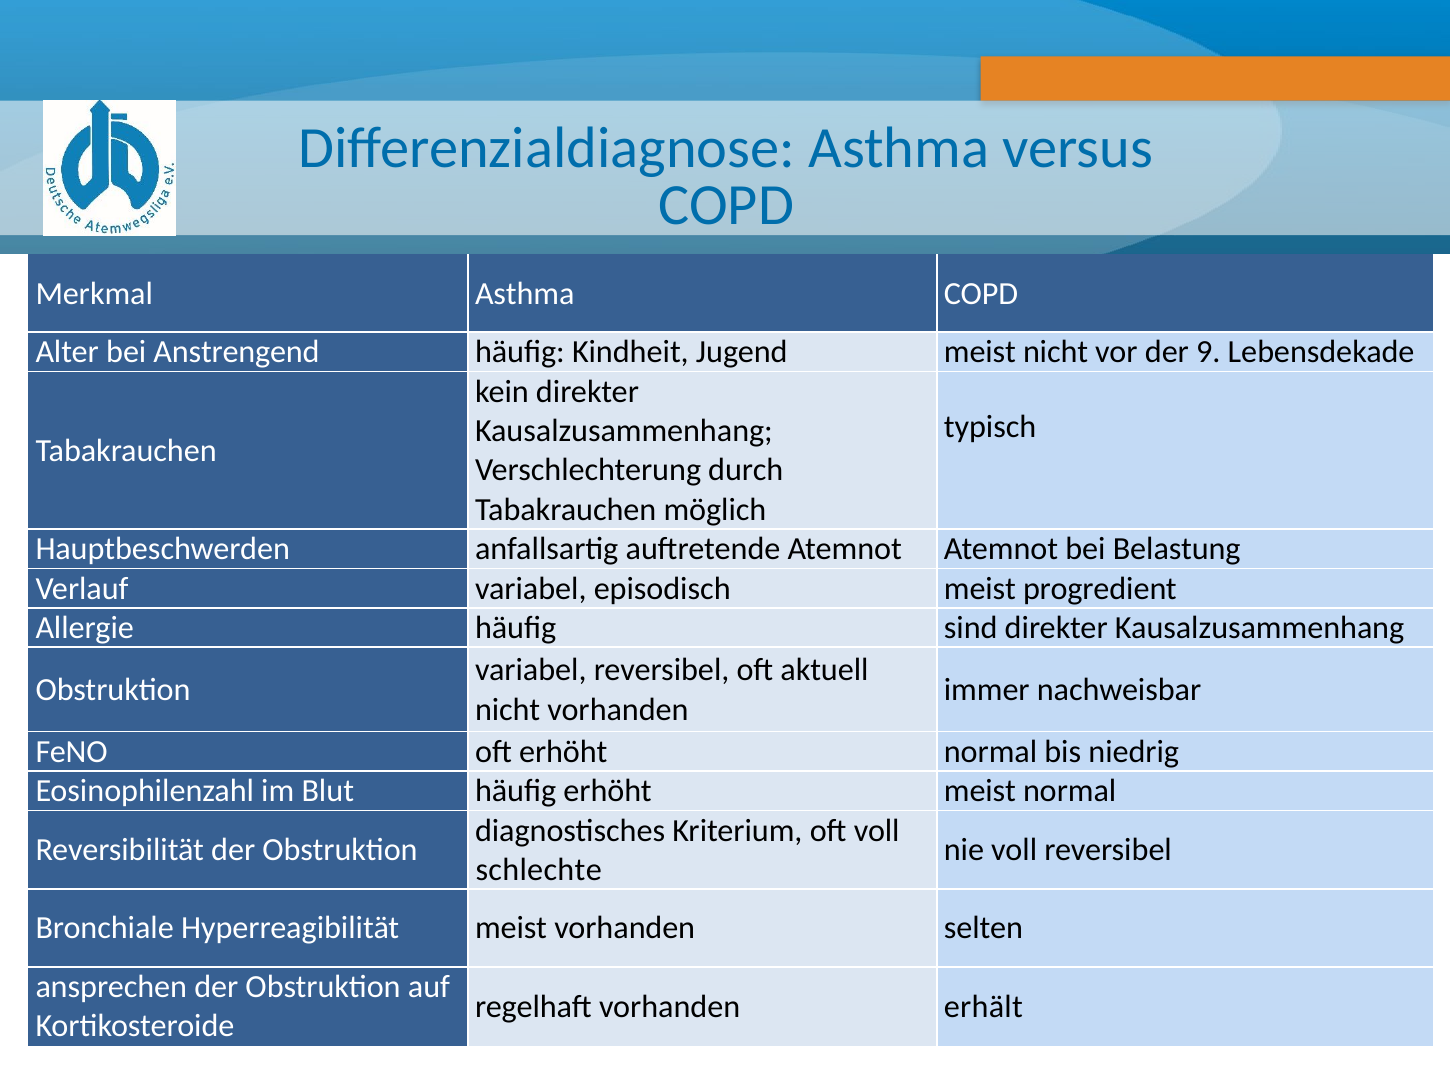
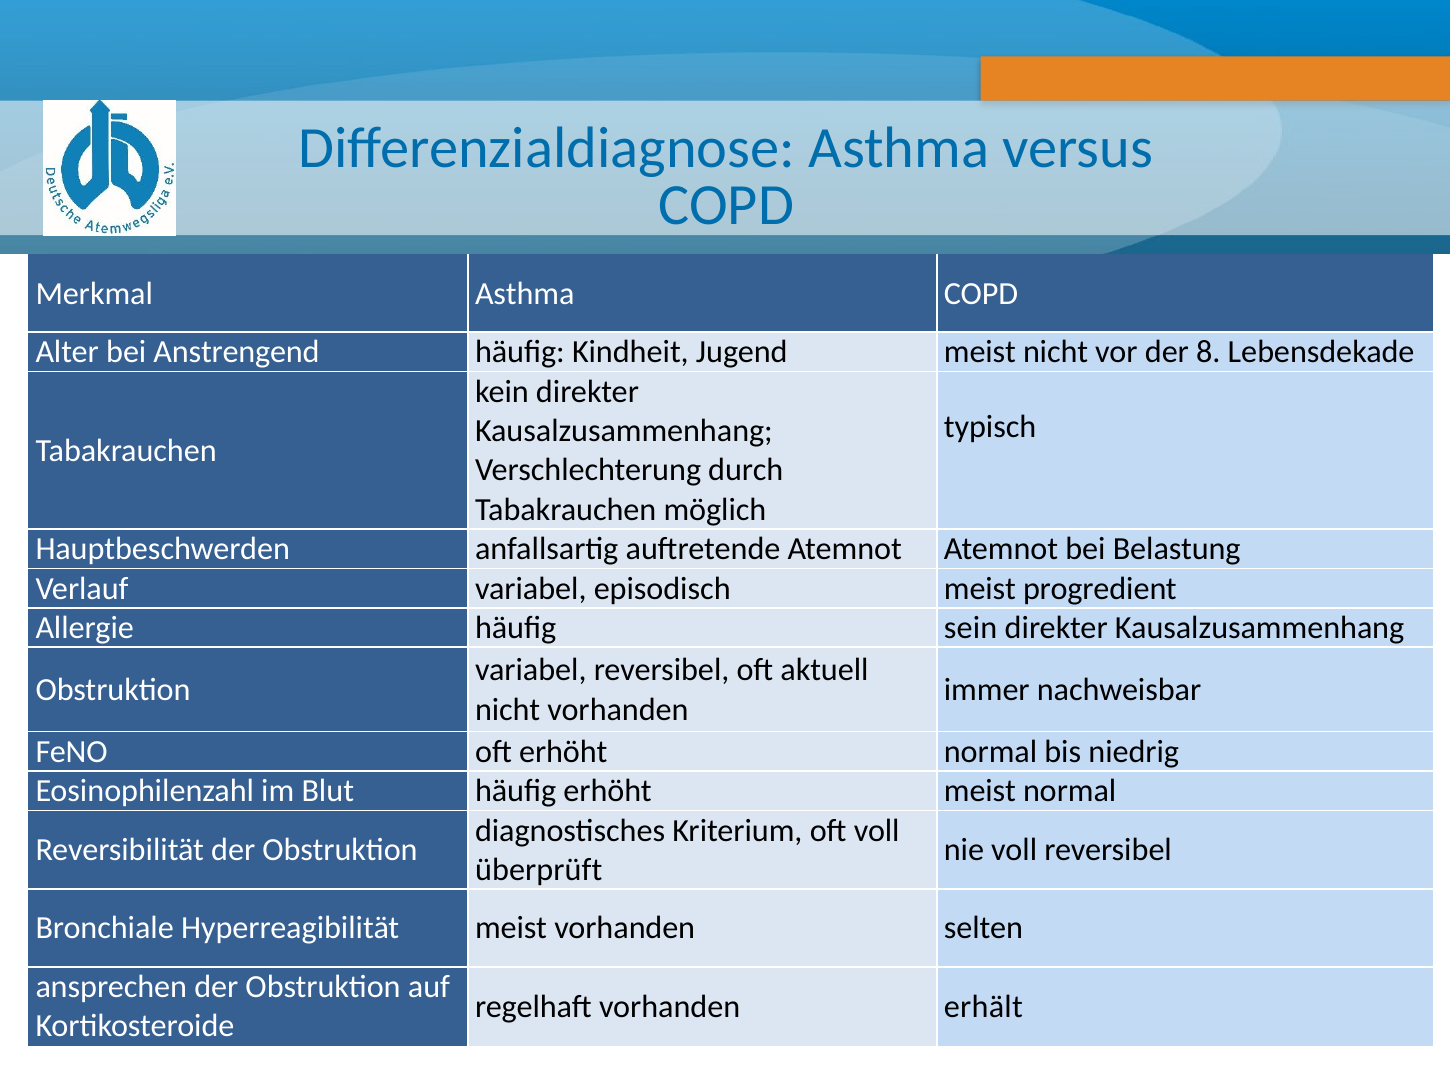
9: 9 -> 8
sind: sind -> sein
schlechte: schlechte -> überprüft
